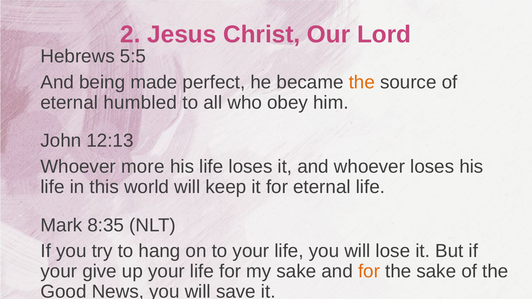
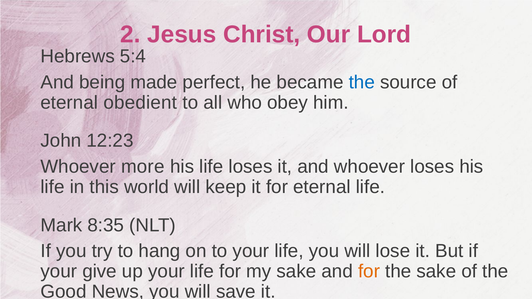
5:5: 5:5 -> 5:4
the at (362, 82) colour: orange -> blue
humbled: humbled -> obedient
12:13: 12:13 -> 12:23
